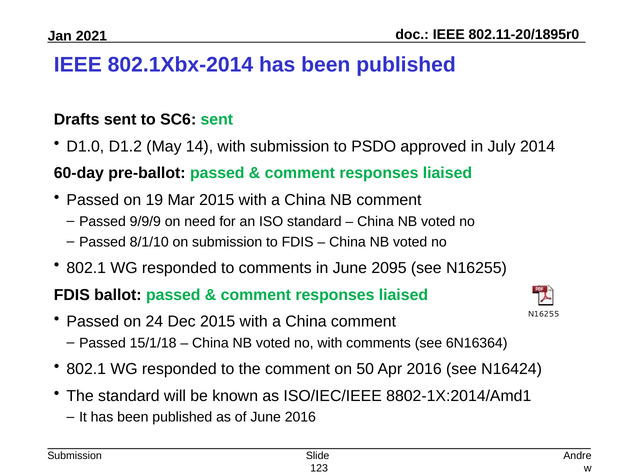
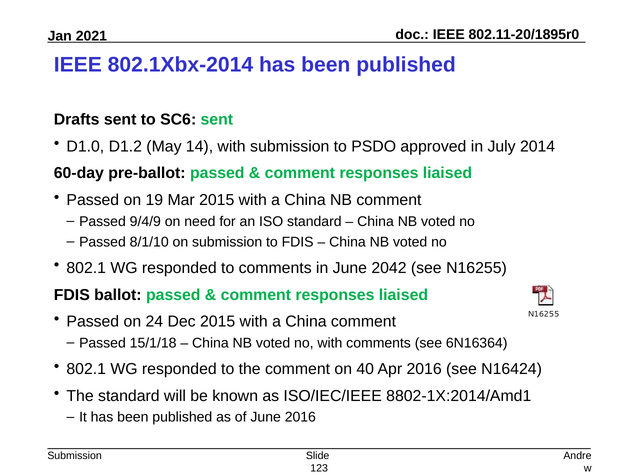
9/9/9: 9/9/9 -> 9/4/9
2095: 2095 -> 2042
50: 50 -> 40
